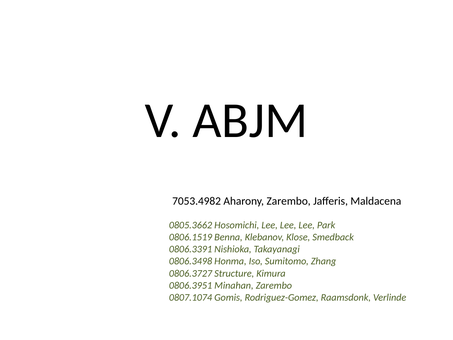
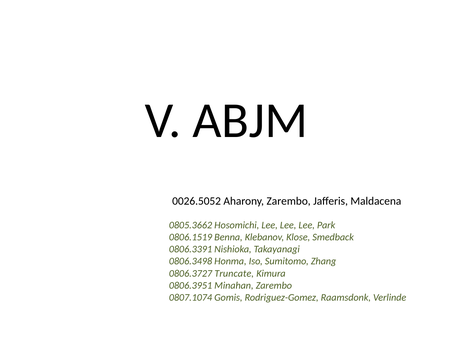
7053.4982: 7053.4982 -> 0026.5052
Structure: Structure -> Truncate
